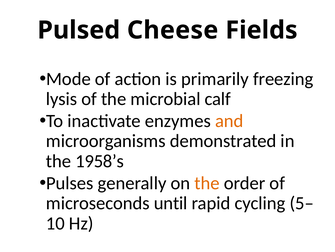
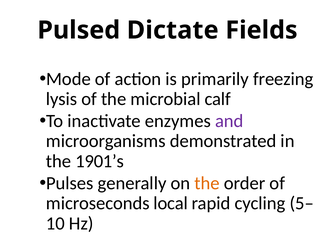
Cheese: Cheese -> Dictate
and colour: orange -> purple
1958’s: 1958’s -> 1901’s
until: until -> local
